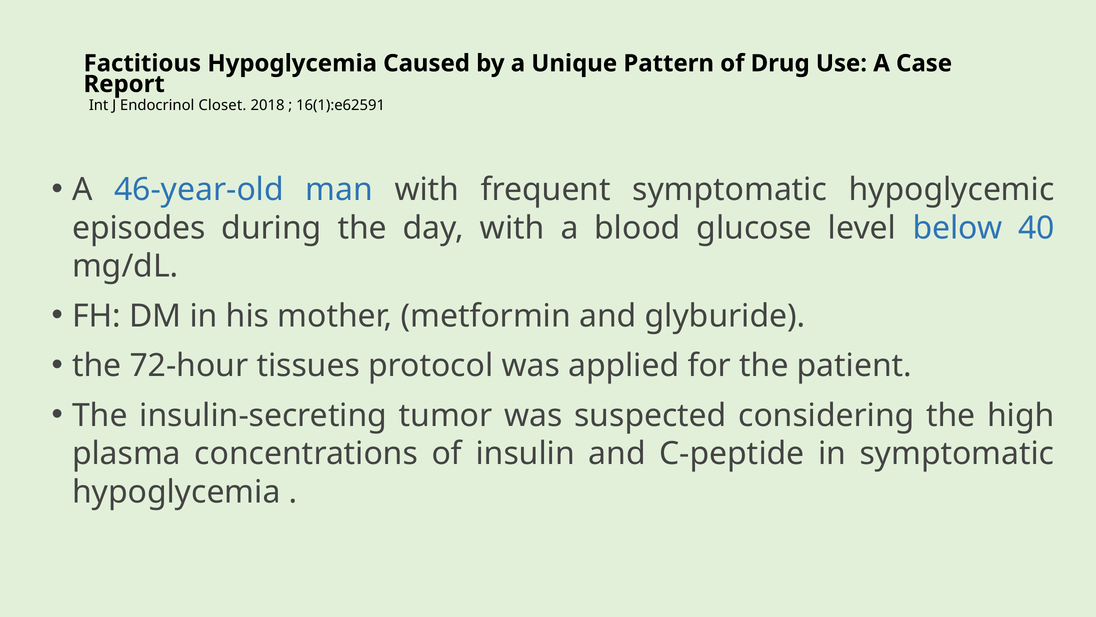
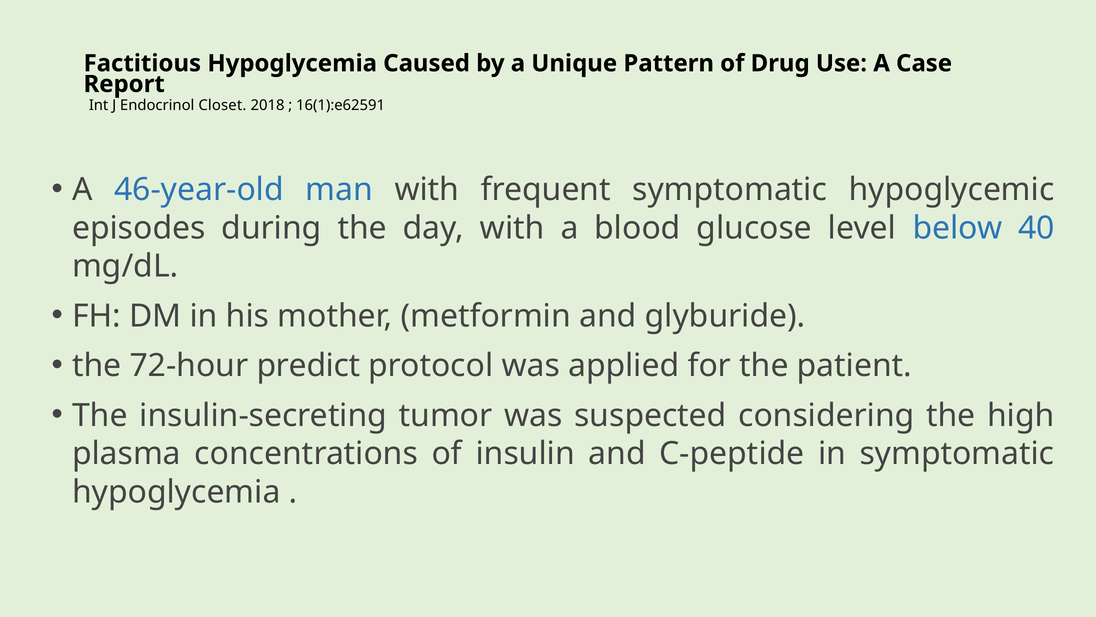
tissues: tissues -> predict
